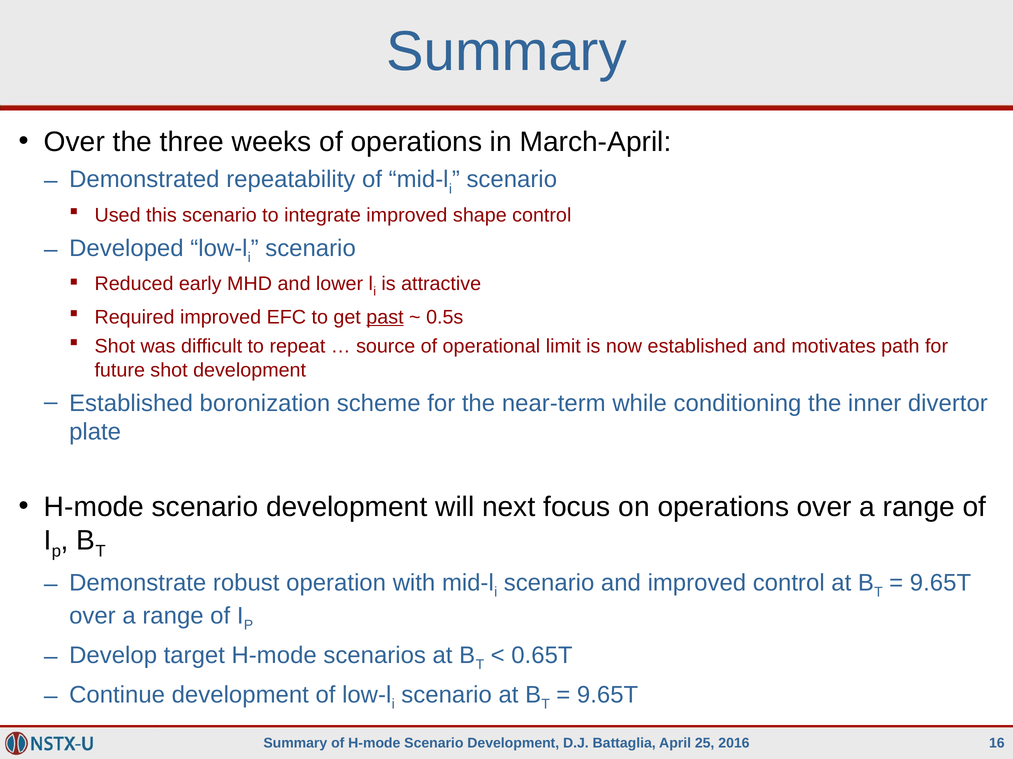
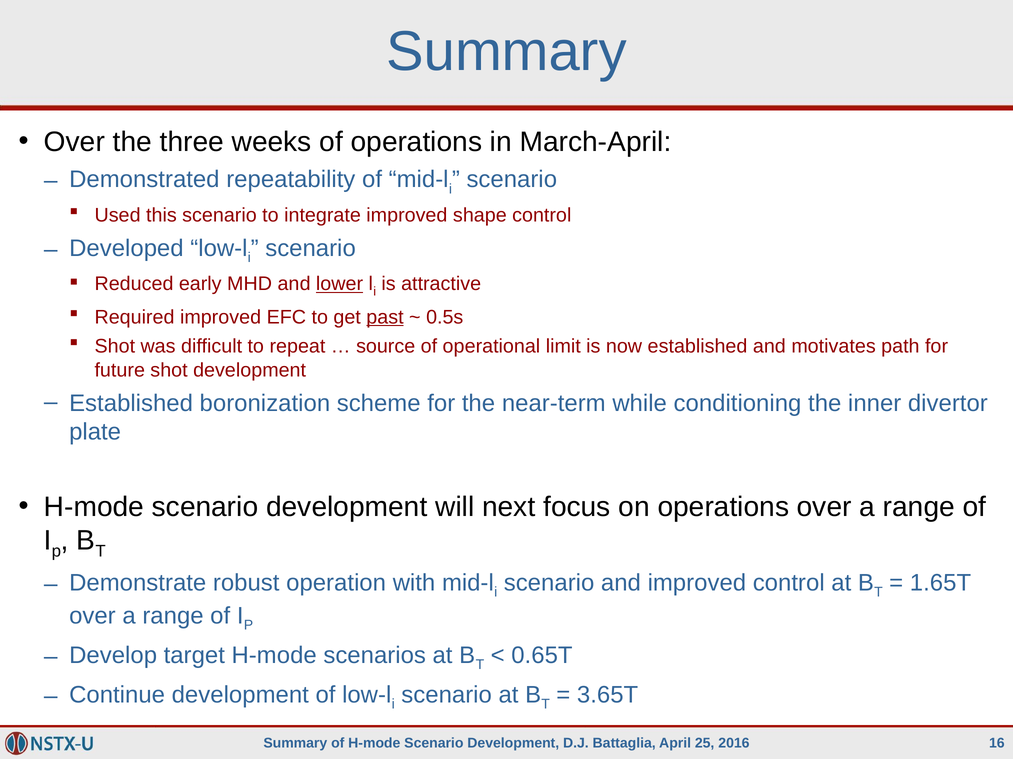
lower underline: none -> present
9.65T at (940, 584): 9.65T -> 1.65T
9.65T at (608, 695): 9.65T -> 3.65T
